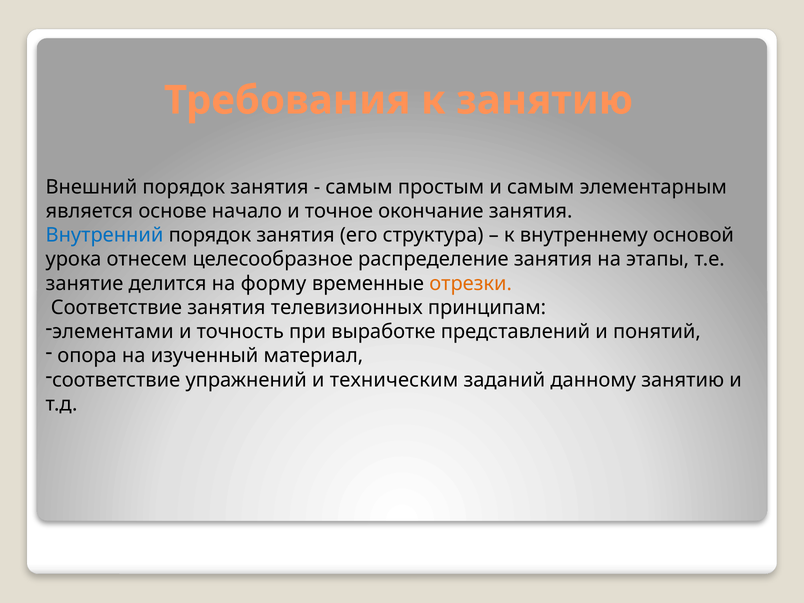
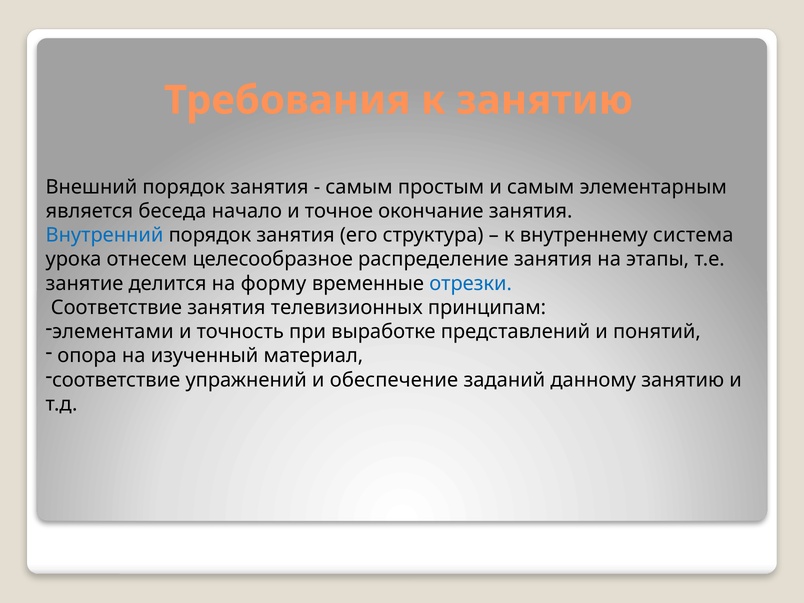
основе: основе -> беседа
основой: основой -> система
отрезки colour: orange -> blue
техническим: техническим -> обеспечение
